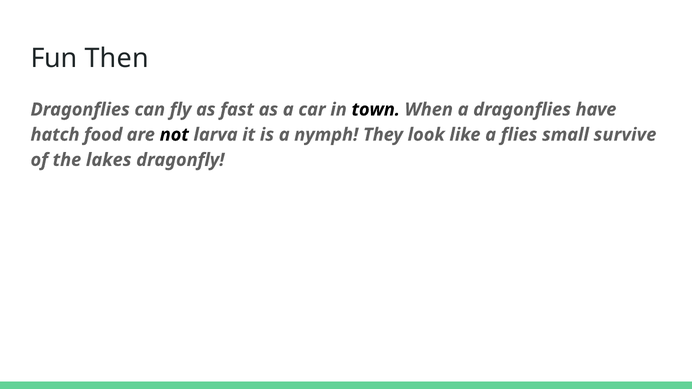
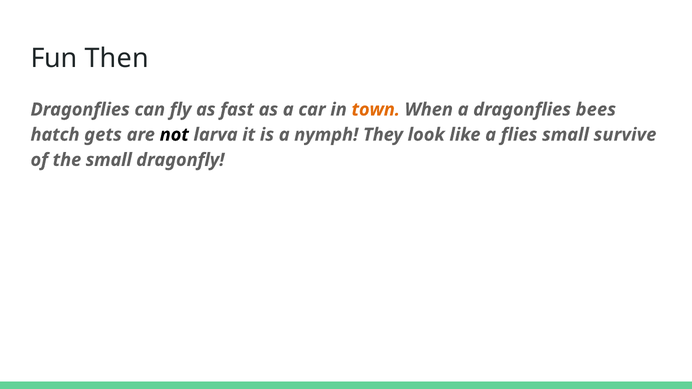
town colour: black -> orange
have: have -> bees
food: food -> gets
the lakes: lakes -> small
